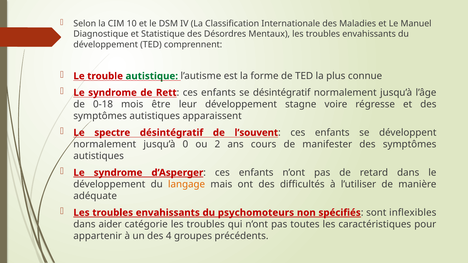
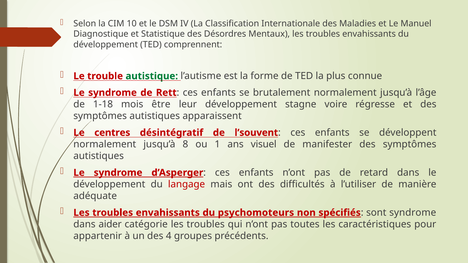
se désintégratif: désintégratif -> brutalement
0-18: 0-18 -> 1-18
spectre: spectre -> centres
0: 0 -> 8
2: 2 -> 1
cours: cours -> visuel
langage colour: orange -> red
sont inflexibles: inflexibles -> syndrome
